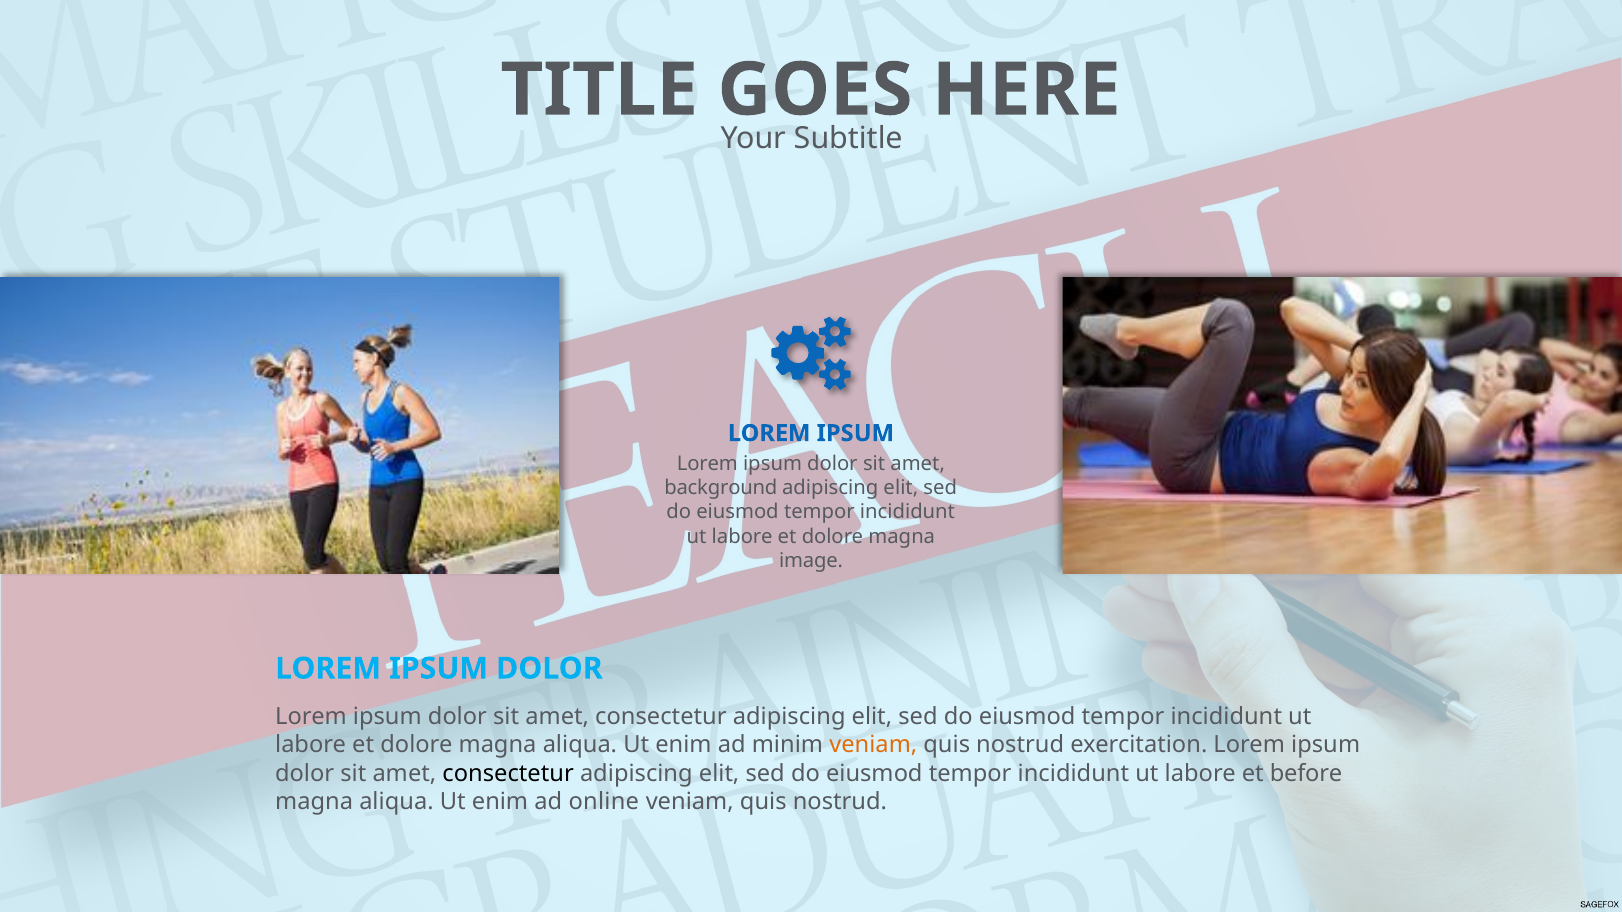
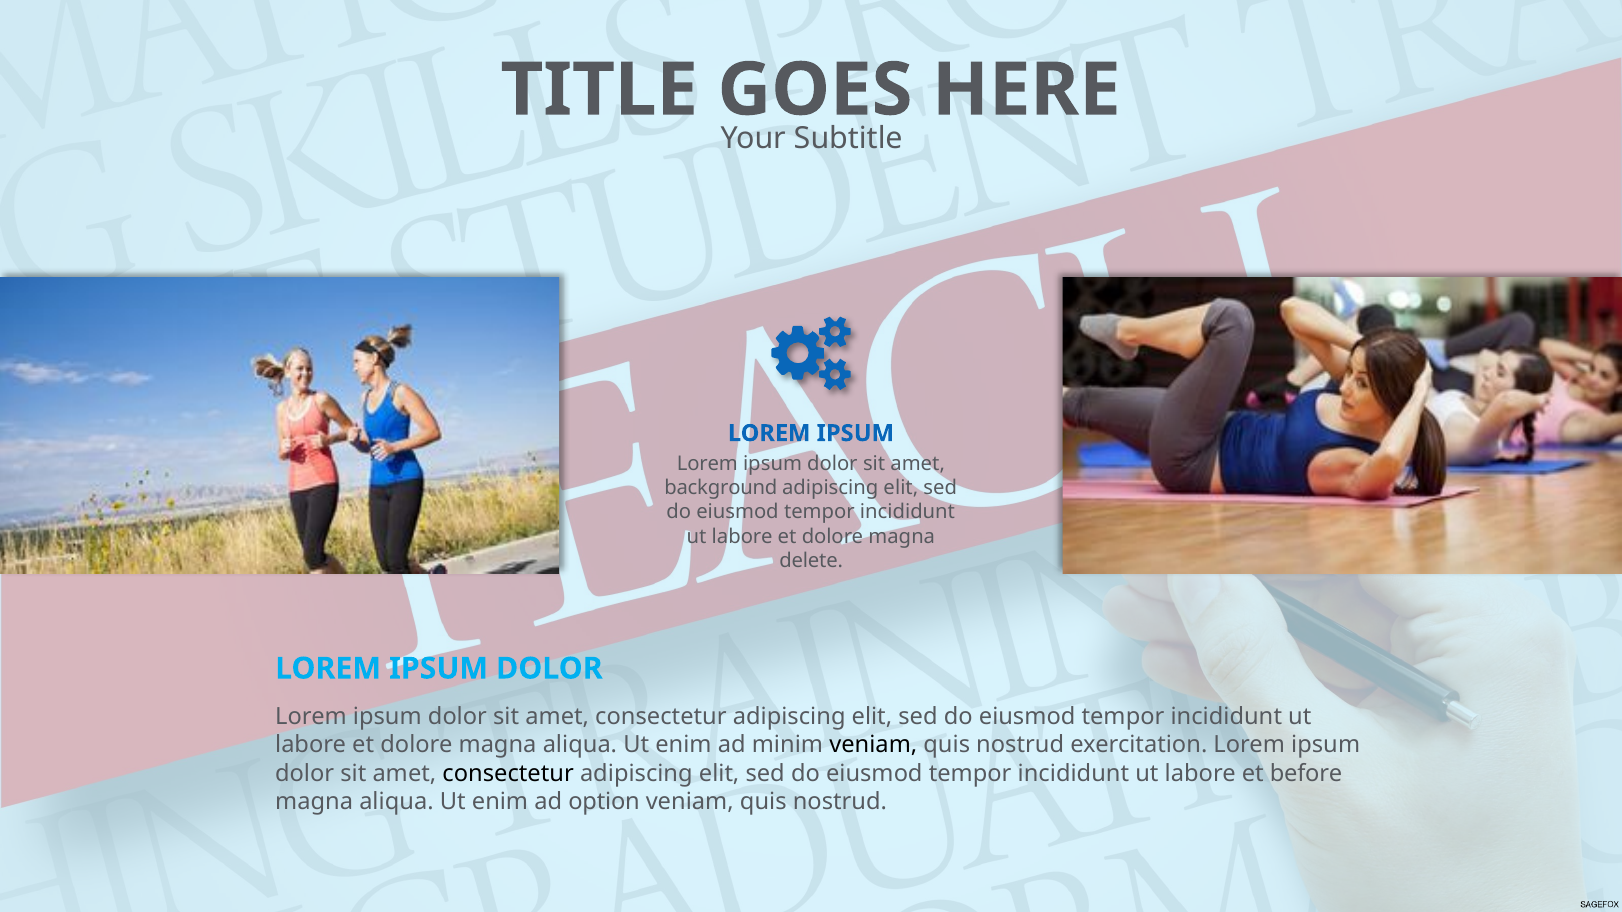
image: image -> delete
veniam at (873, 745) colour: orange -> black
online: online -> option
